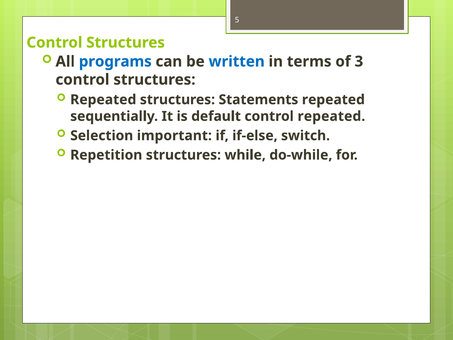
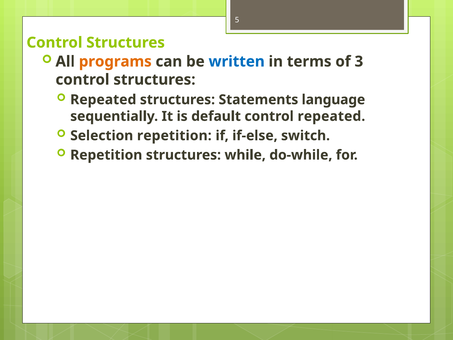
programs colour: blue -> orange
Statements repeated: repeated -> language
Selection important: important -> repetition
